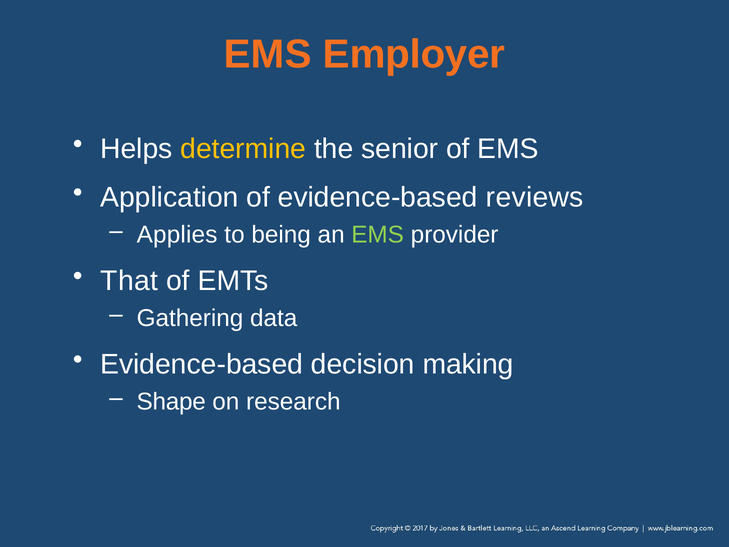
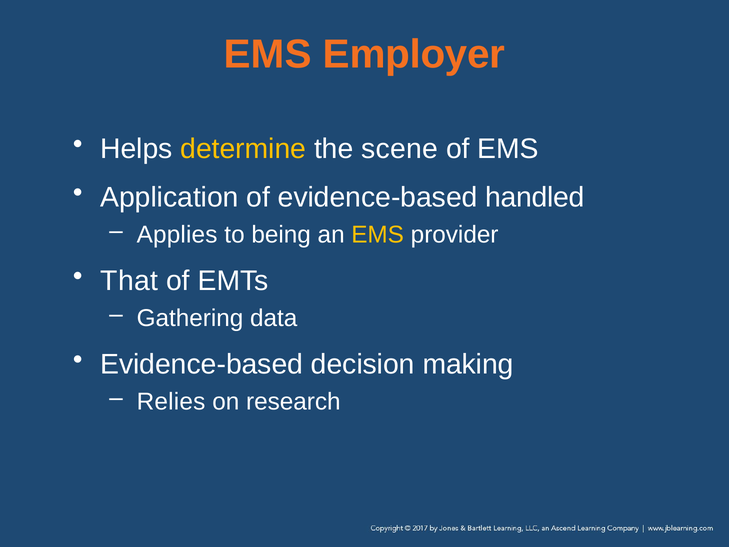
senior: senior -> scene
reviews: reviews -> handled
EMS at (378, 235) colour: light green -> yellow
Shape: Shape -> Relies
